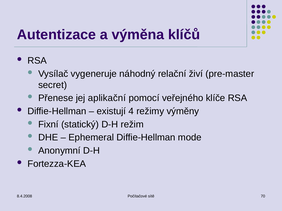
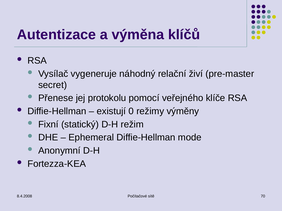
aplikační: aplikační -> protokolu
4: 4 -> 0
